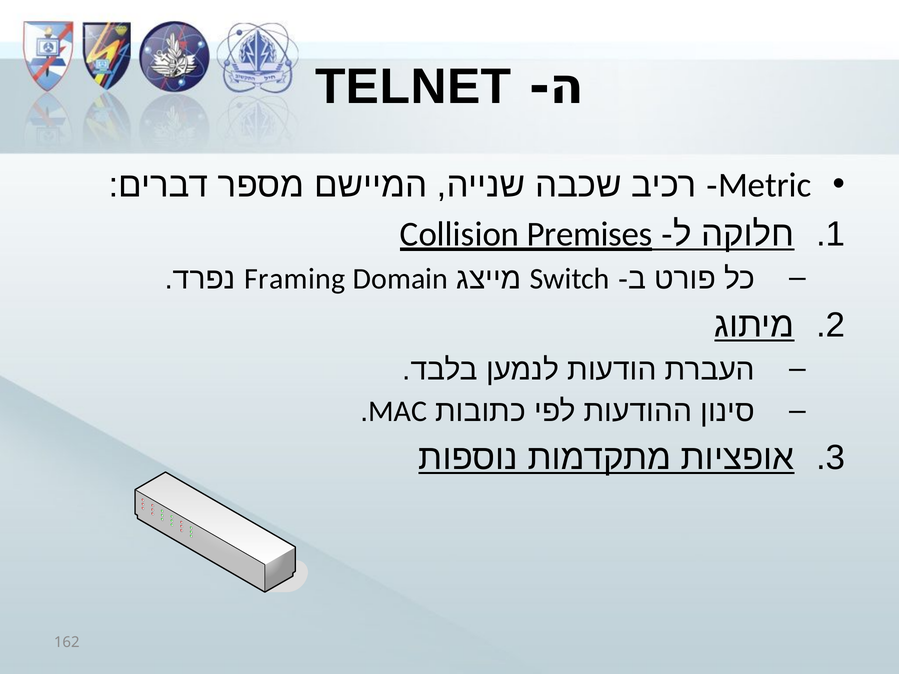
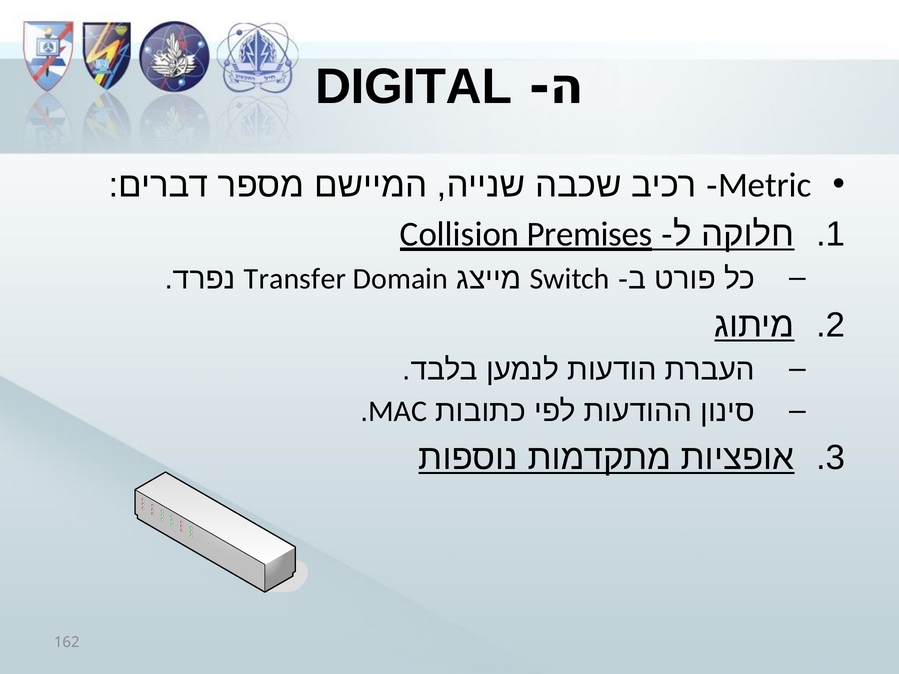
TELNET: TELNET -> DIGITAL
Framing: Framing -> Transfer
